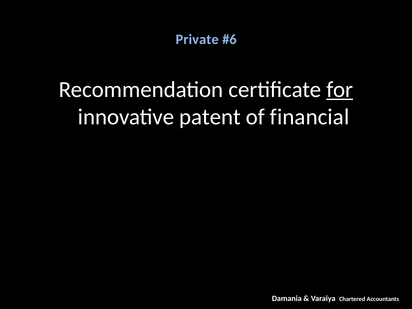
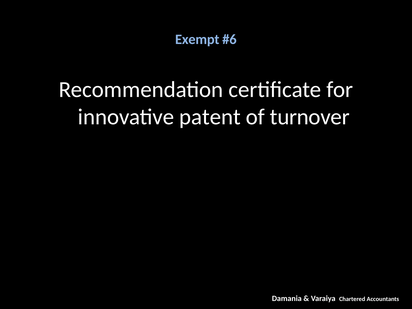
Private: Private -> Exempt
for underline: present -> none
financial: financial -> turnover
